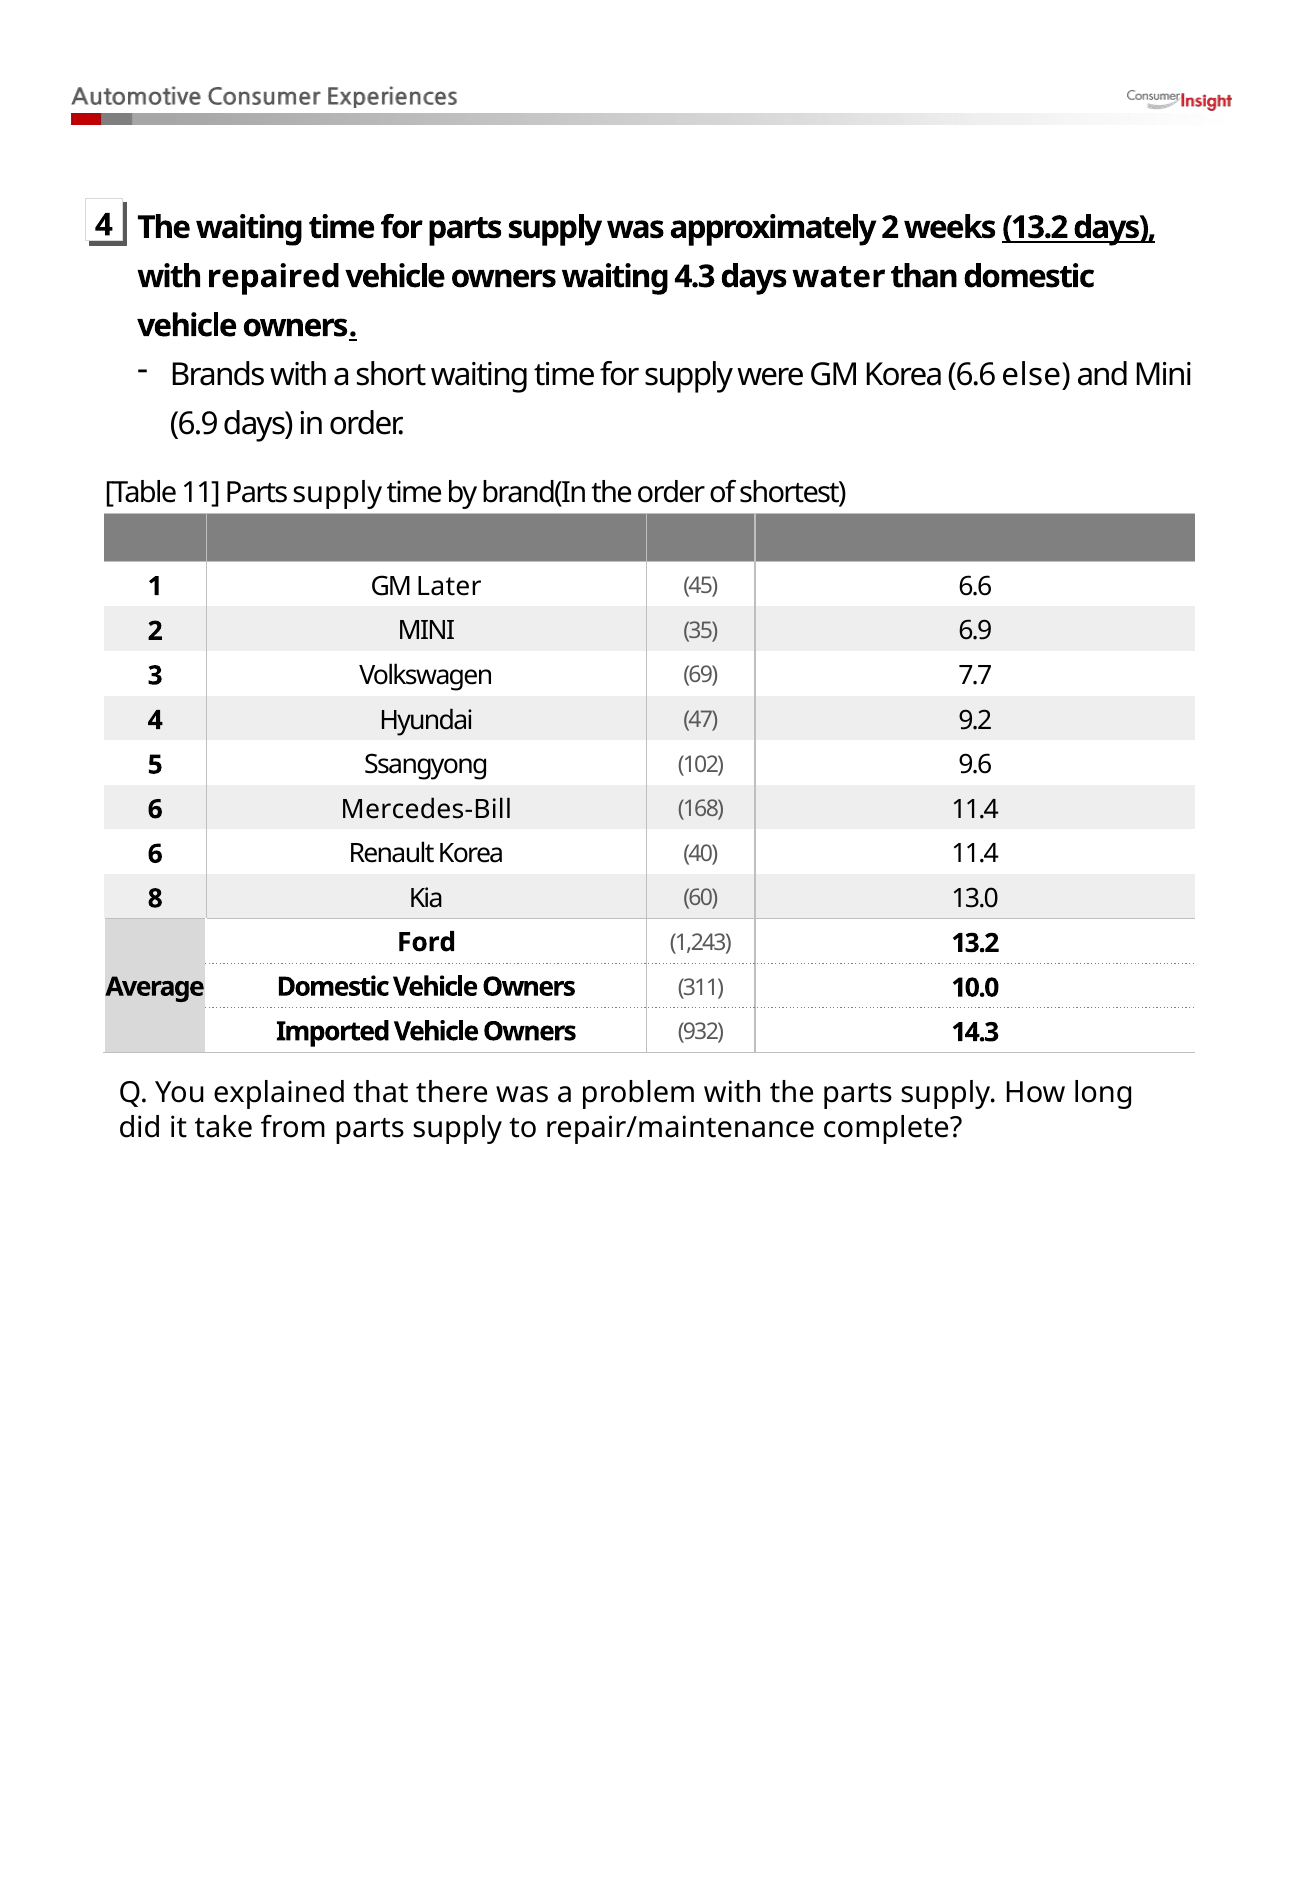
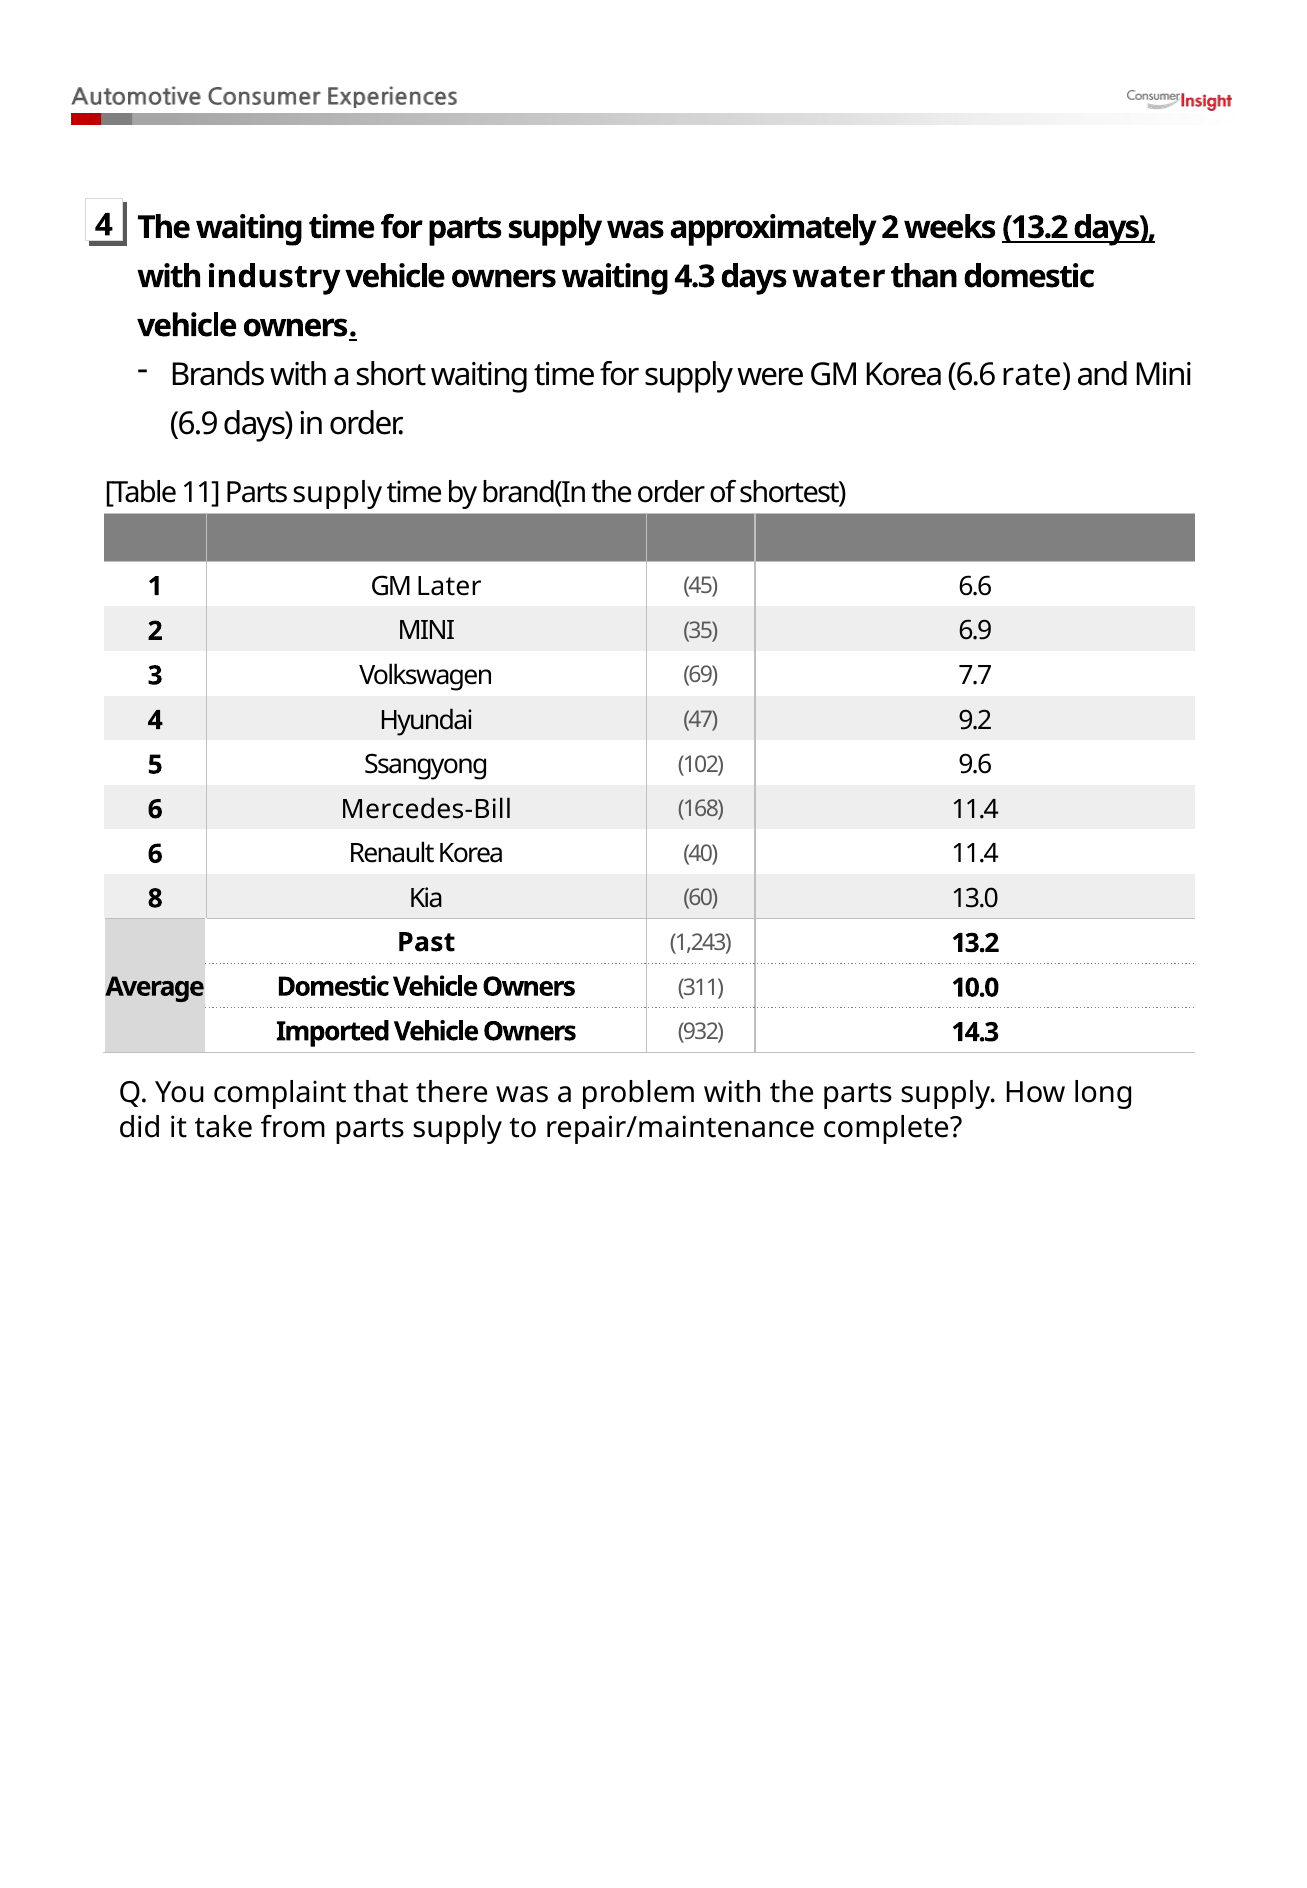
repaired: repaired -> industry
else: else -> rate
Ford: Ford -> Past
explained: explained -> complaint
